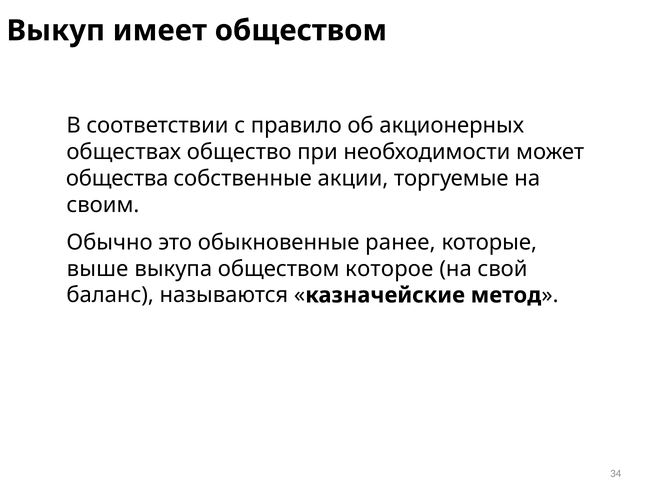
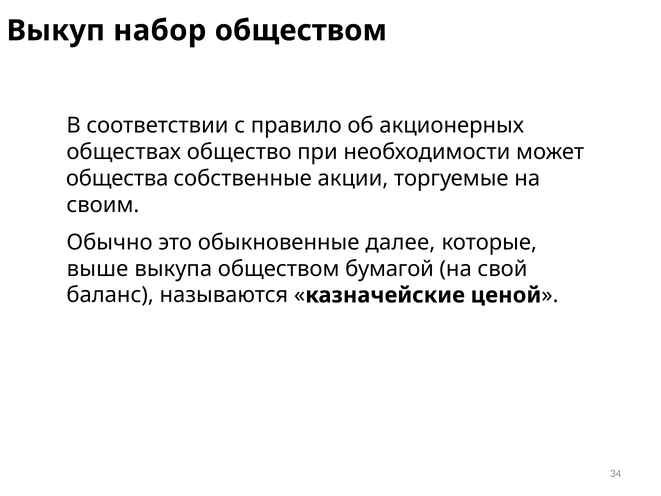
имеет: имеет -> набор
ранее: ранее -> далее
которое: которое -> бумагой
метод: метод -> ценой
